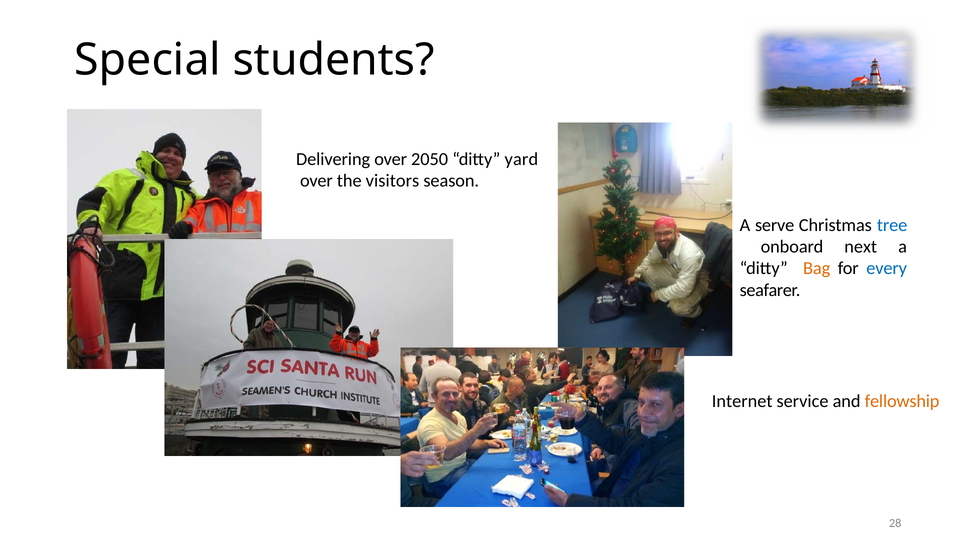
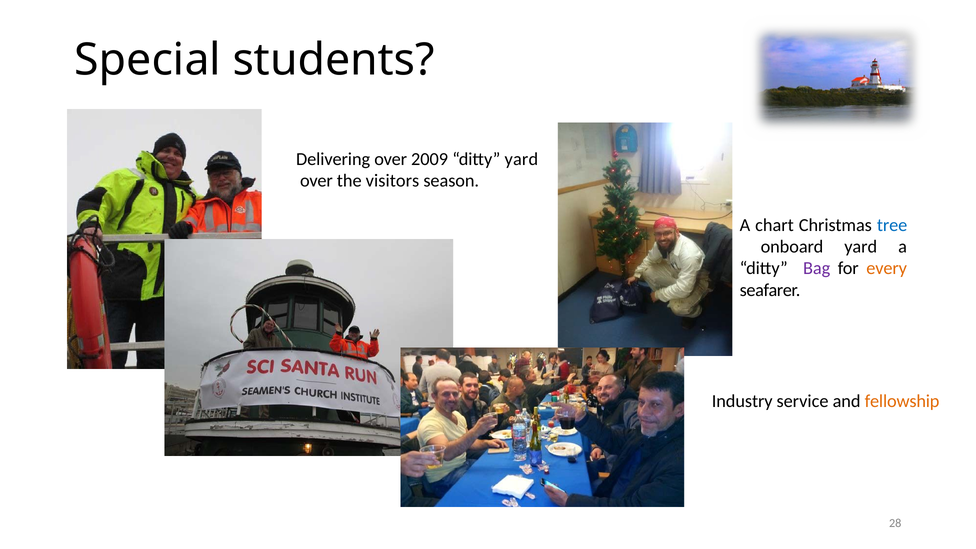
2050: 2050 -> 2009
serve: serve -> chart
onboard next: next -> yard
Bag colour: orange -> purple
every colour: blue -> orange
Internet: Internet -> Industry
